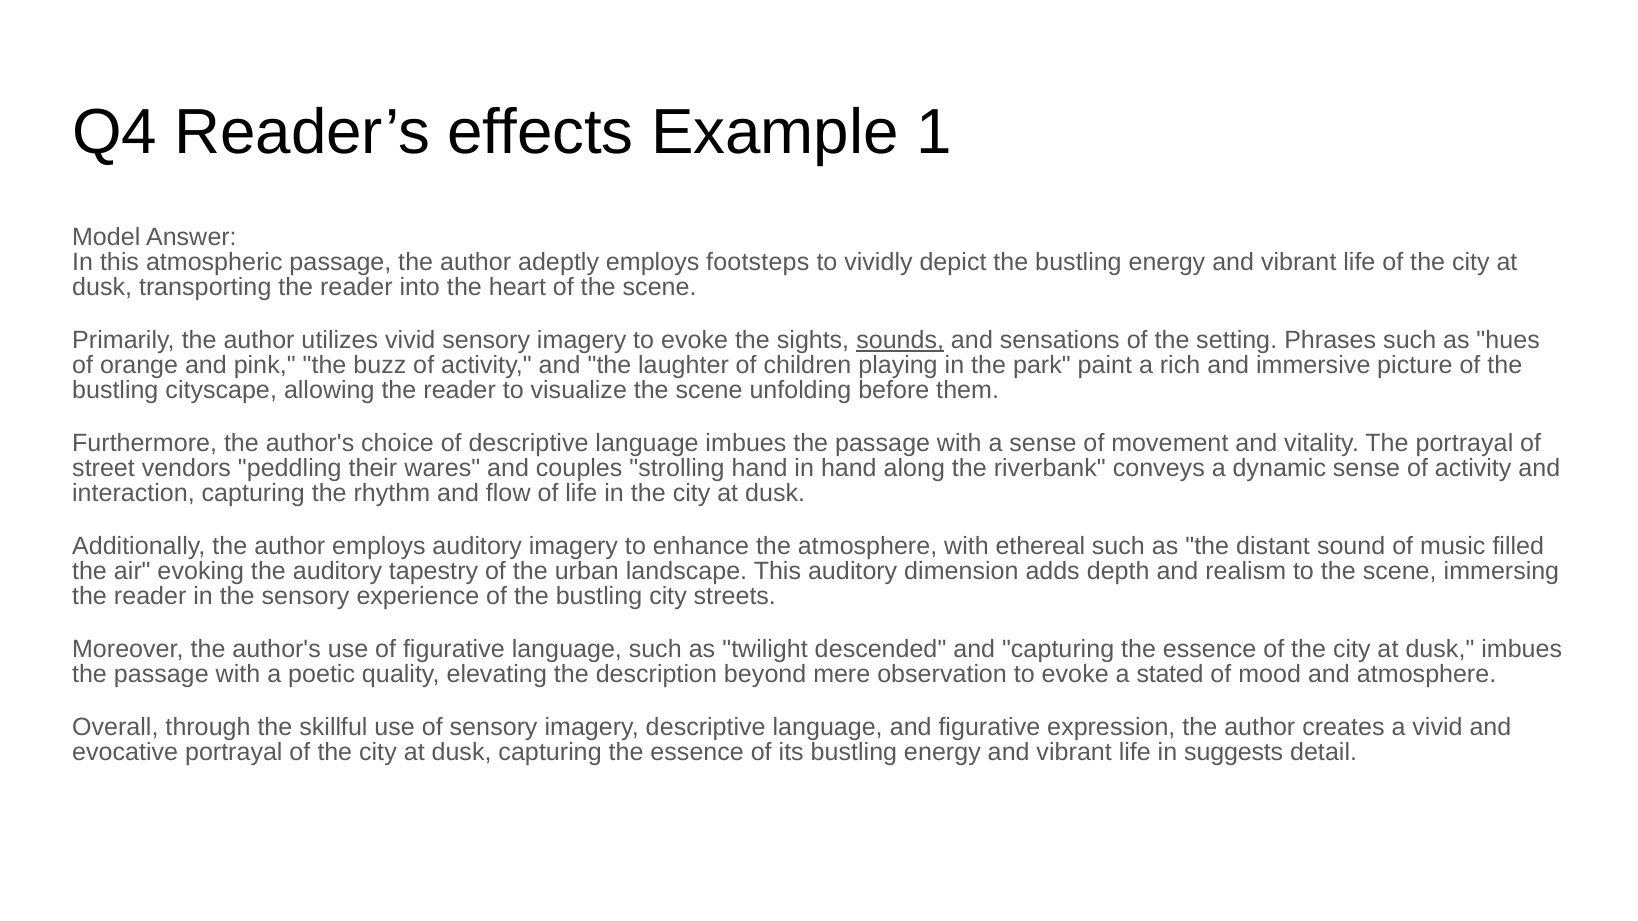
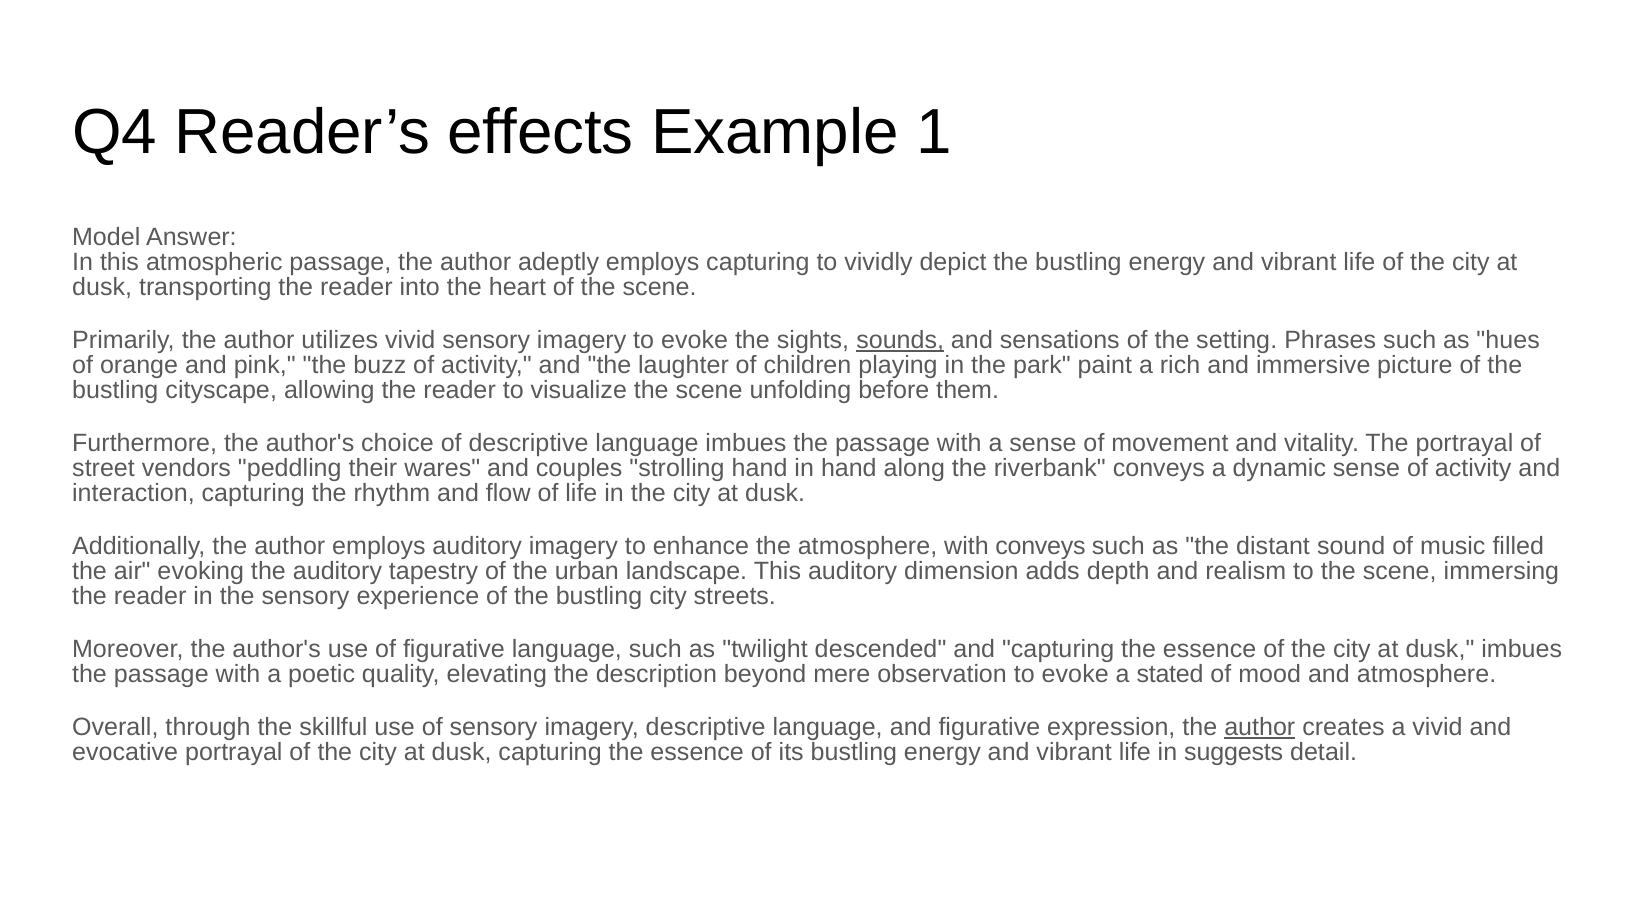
employs footsteps: footsteps -> capturing
with ethereal: ethereal -> conveys
author at (1260, 728) underline: none -> present
